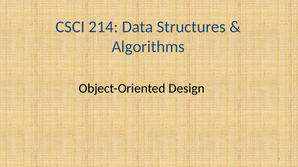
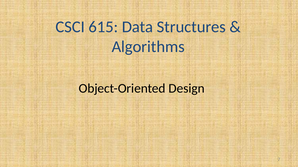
214: 214 -> 615
